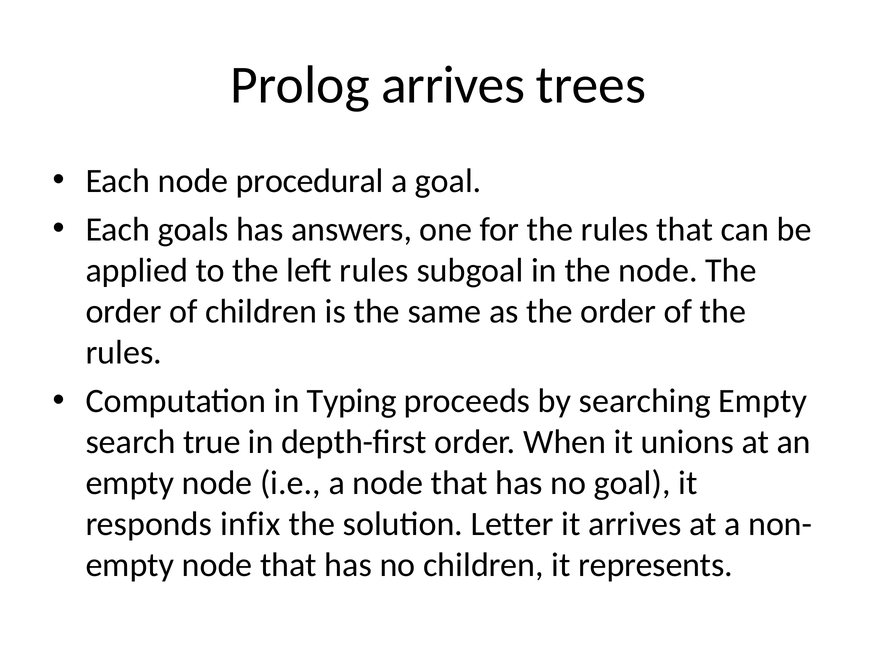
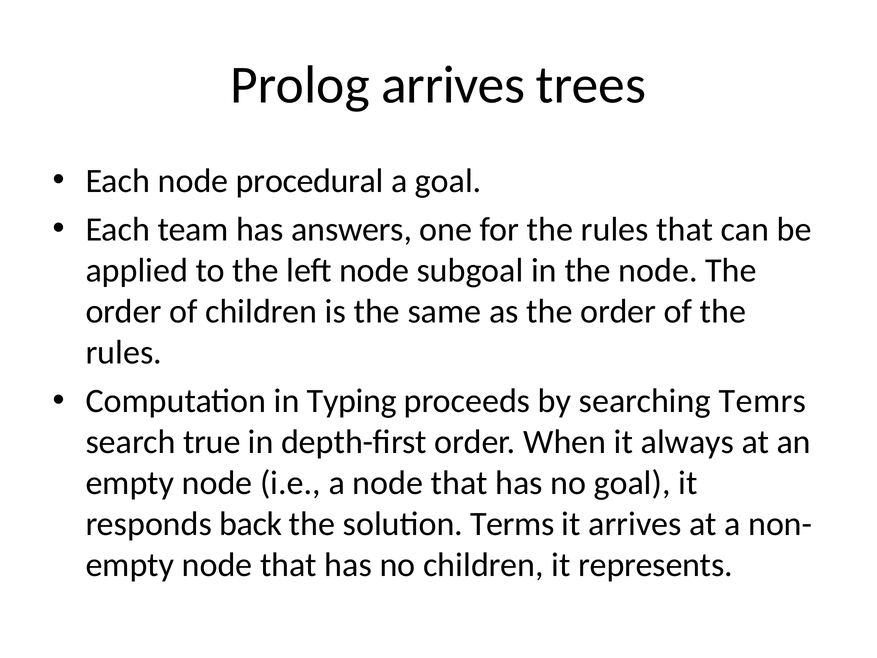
goals: goals -> team
left rules: rules -> node
searching Empty: Empty -> Temrs
unions: unions -> always
infix: infix -> back
Letter: Letter -> Terms
